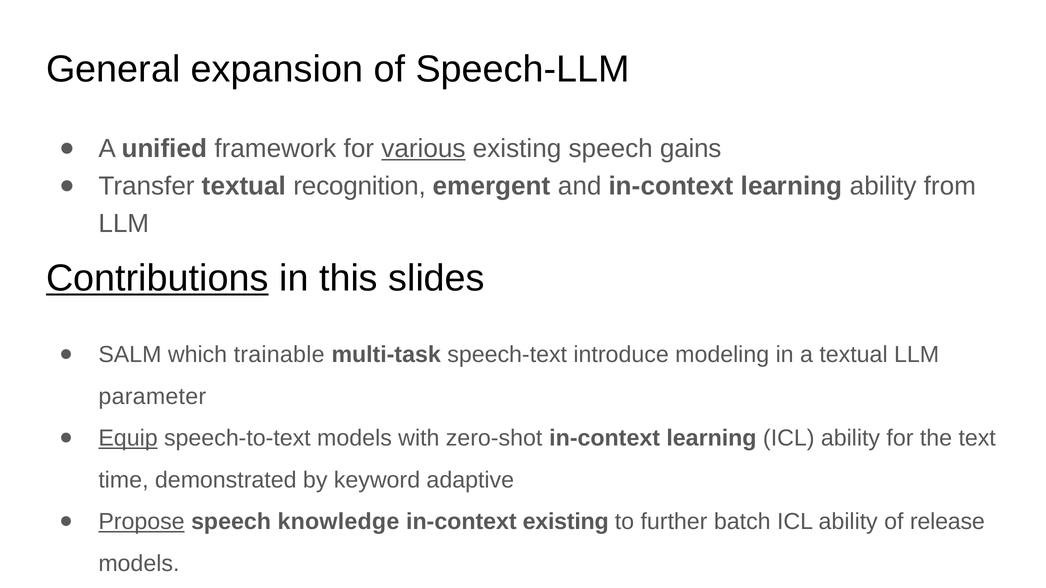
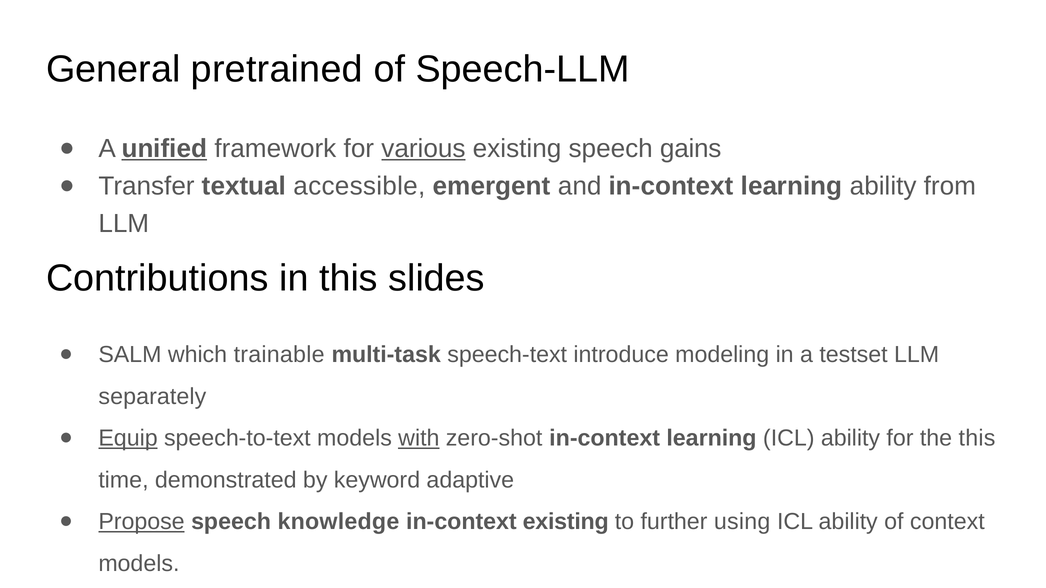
expansion: expansion -> pretrained
unified underline: none -> present
recognition: recognition -> accessible
Contributions underline: present -> none
a textual: textual -> testset
parameter: parameter -> separately
with underline: none -> present
the text: text -> this
batch: batch -> using
release: release -> context
